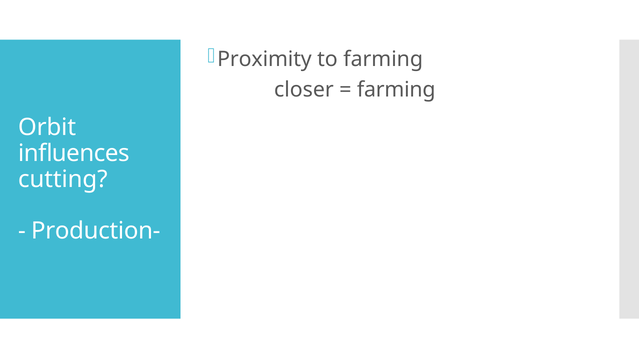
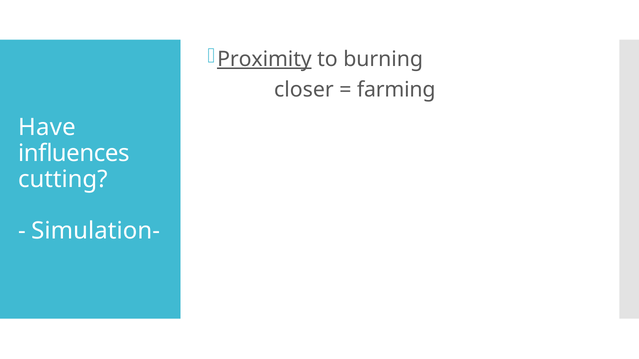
Proximity underline: none -> present
to farming: farming -> burning
Orbit: Orbit -> Have
Production-: Production- -> Simulation-
